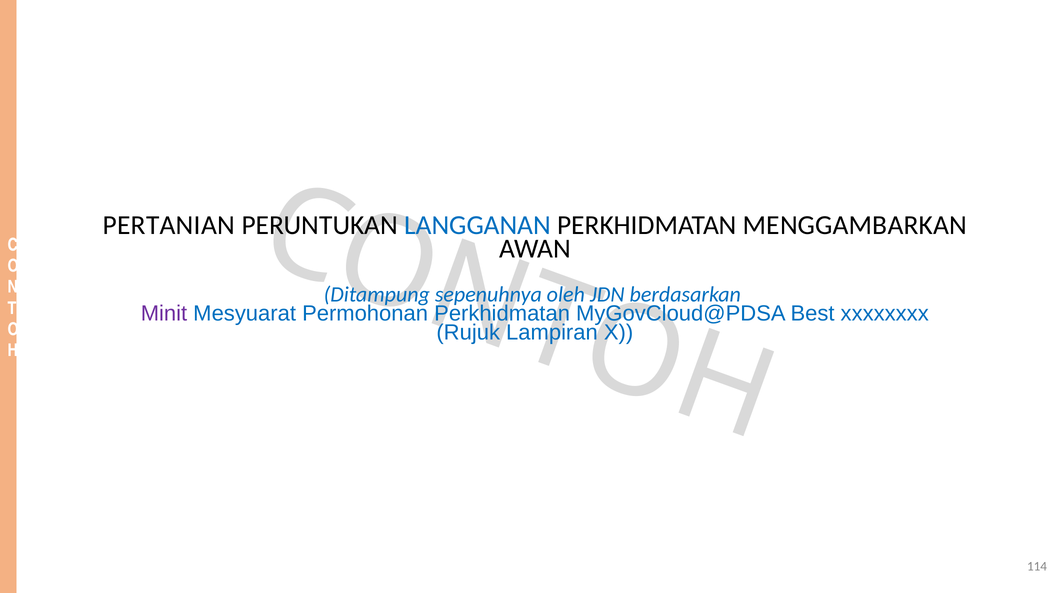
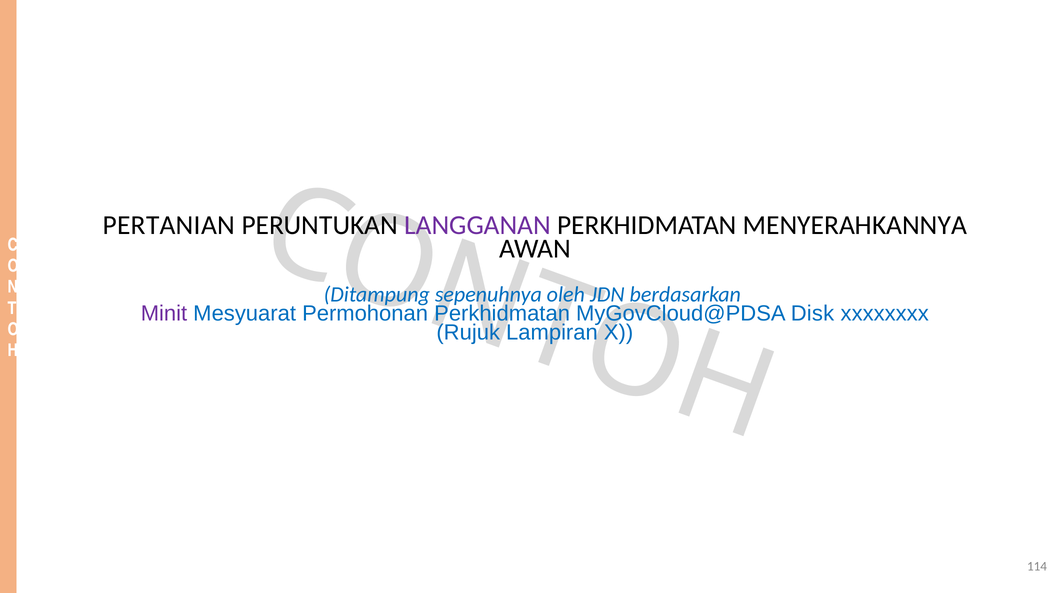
LANGGANAN colour: blue -> purple
MENGGAMBARKAN: MENGGAMBARKAN -> MENYERAHKANNYA
Best: Best -> Disk
